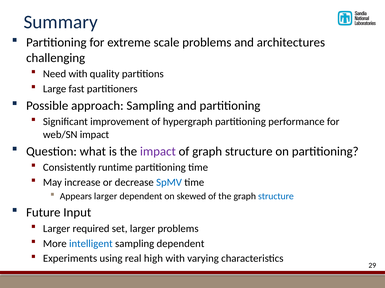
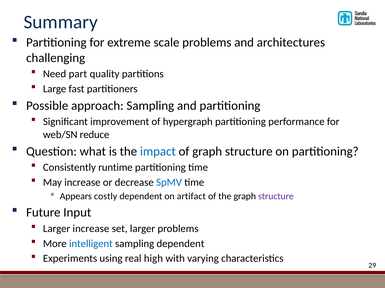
Need with: with -> part
web/SN impact: impact -> reduce
impact at (158, 152) colour: purple -> blue
Appears larger: larger -> costly
skewed: skewed -> artifact
structure at (276, 197) colour: blue -> purple
Larger required: required -> increase
